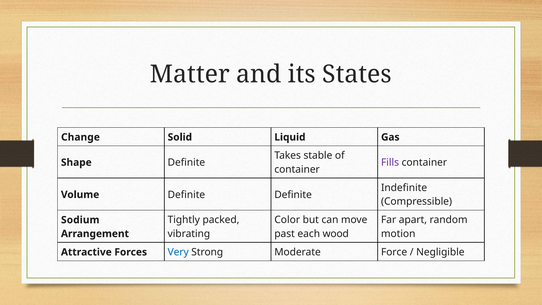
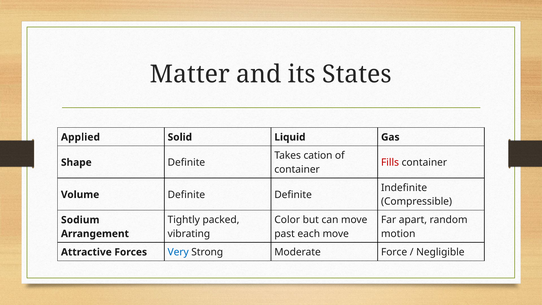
Change: Change -> Applied
stable: stable -> cation
Fills colour: purple -> red
each wood: wood -> move
